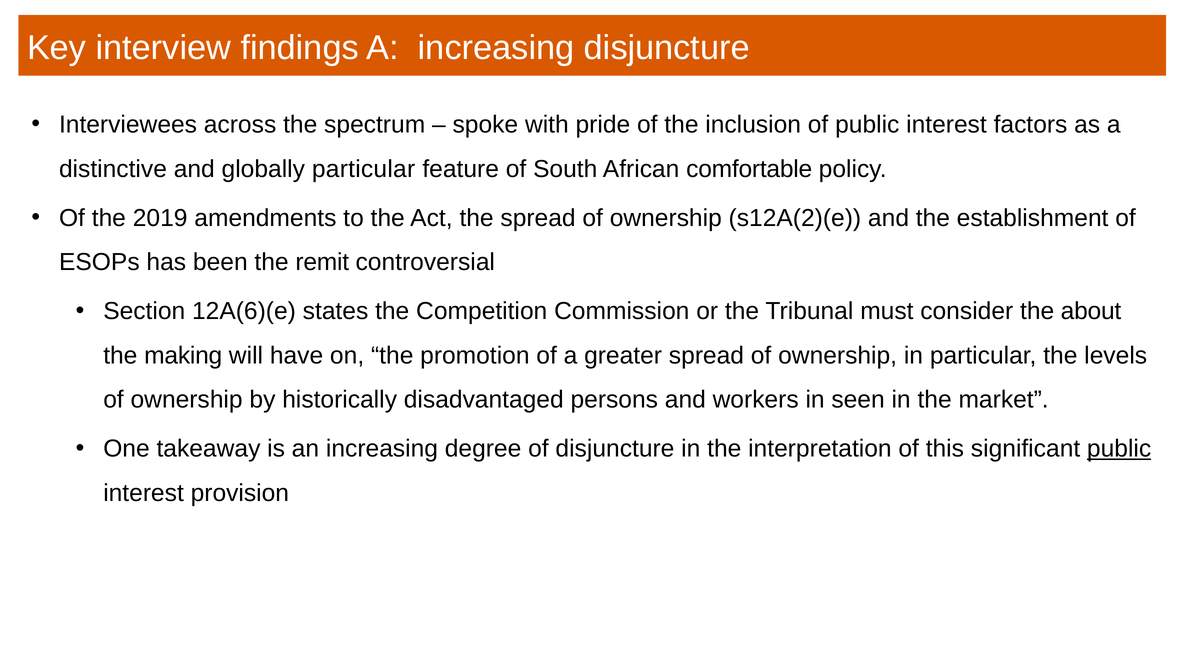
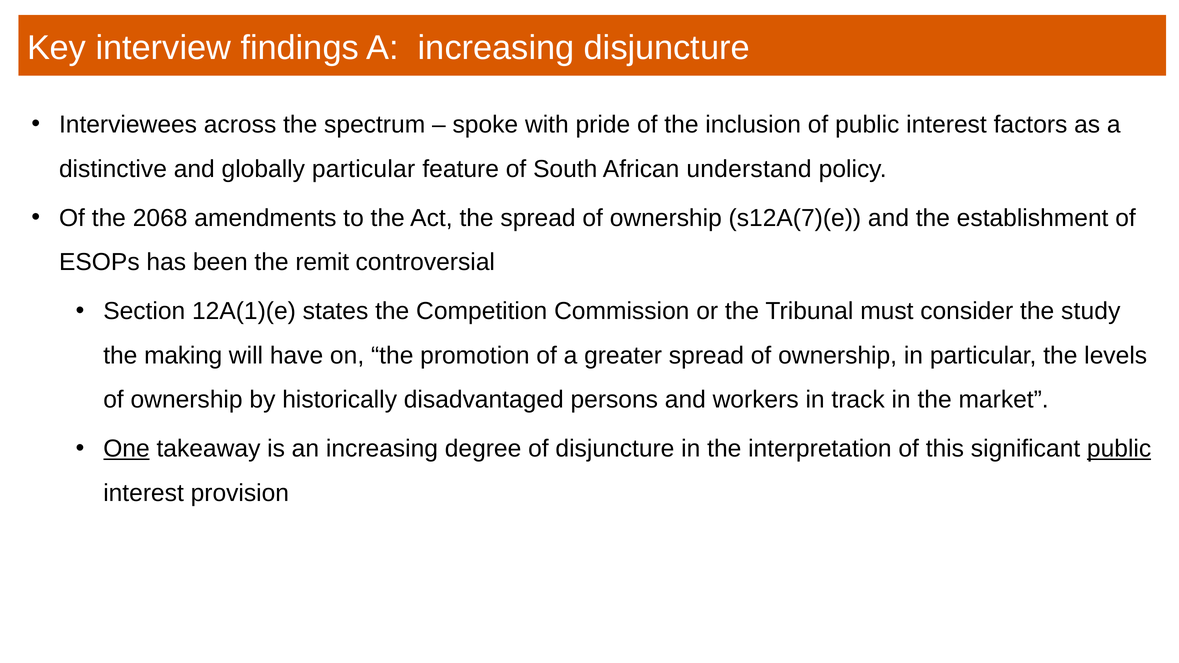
comfortable: comfortable -> understand
2019: 2019 -> 2068
s12A(2)(e: s12A(2)(e -> s12A(7)(e
12A(6)(e: 12A(6)(e -> 12A(1)(e
about: about -> study
seen: seen -> track
One underline: none -> present
